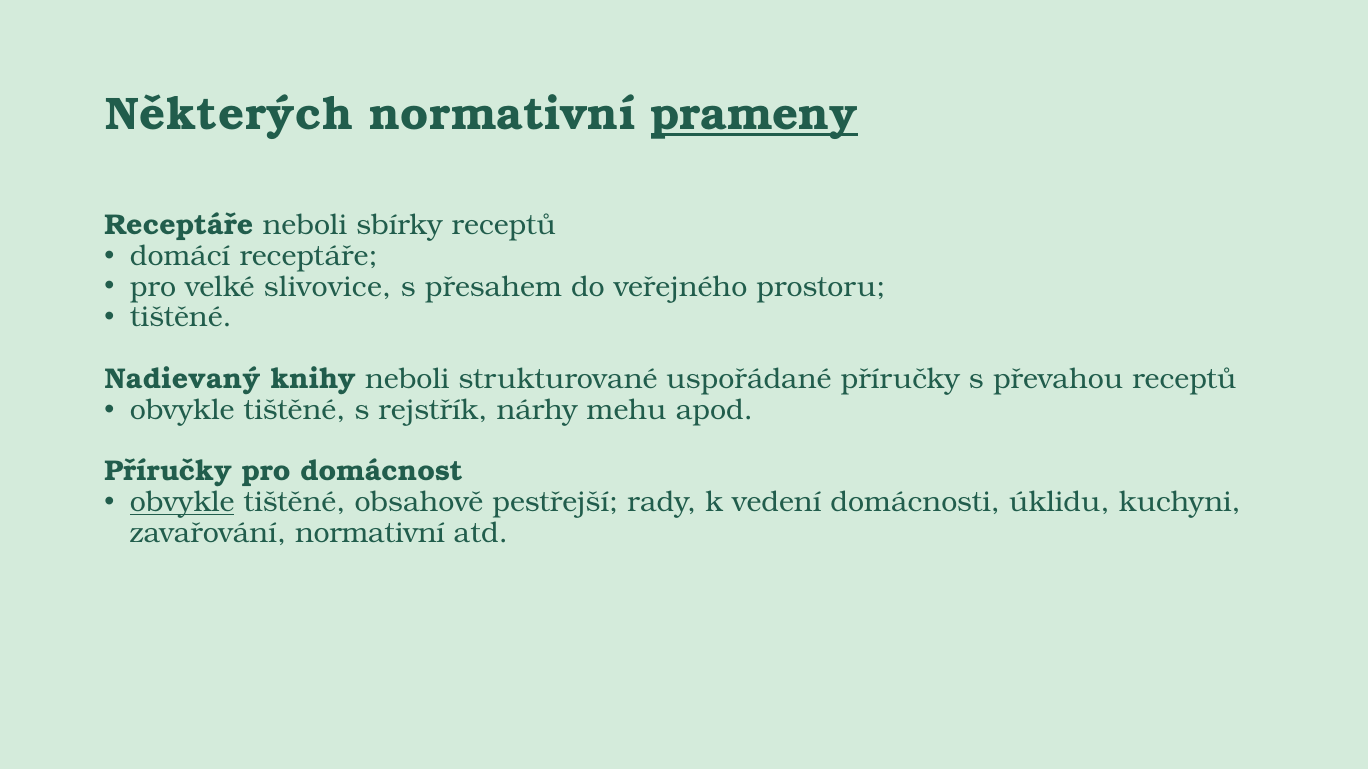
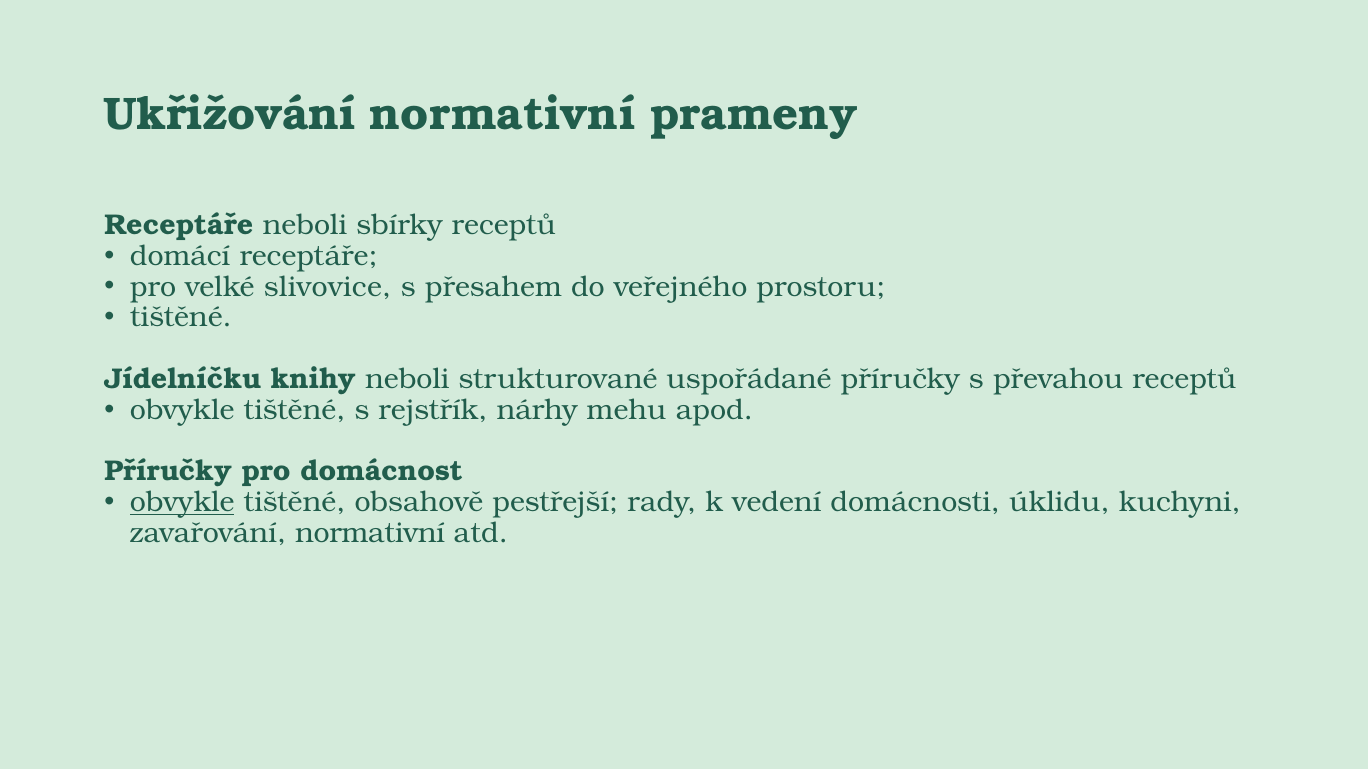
Některých: Některých -> Ukřižování
prameny underline: present -> none
Nadievaný: Nadievaný -> Jídelníčku
